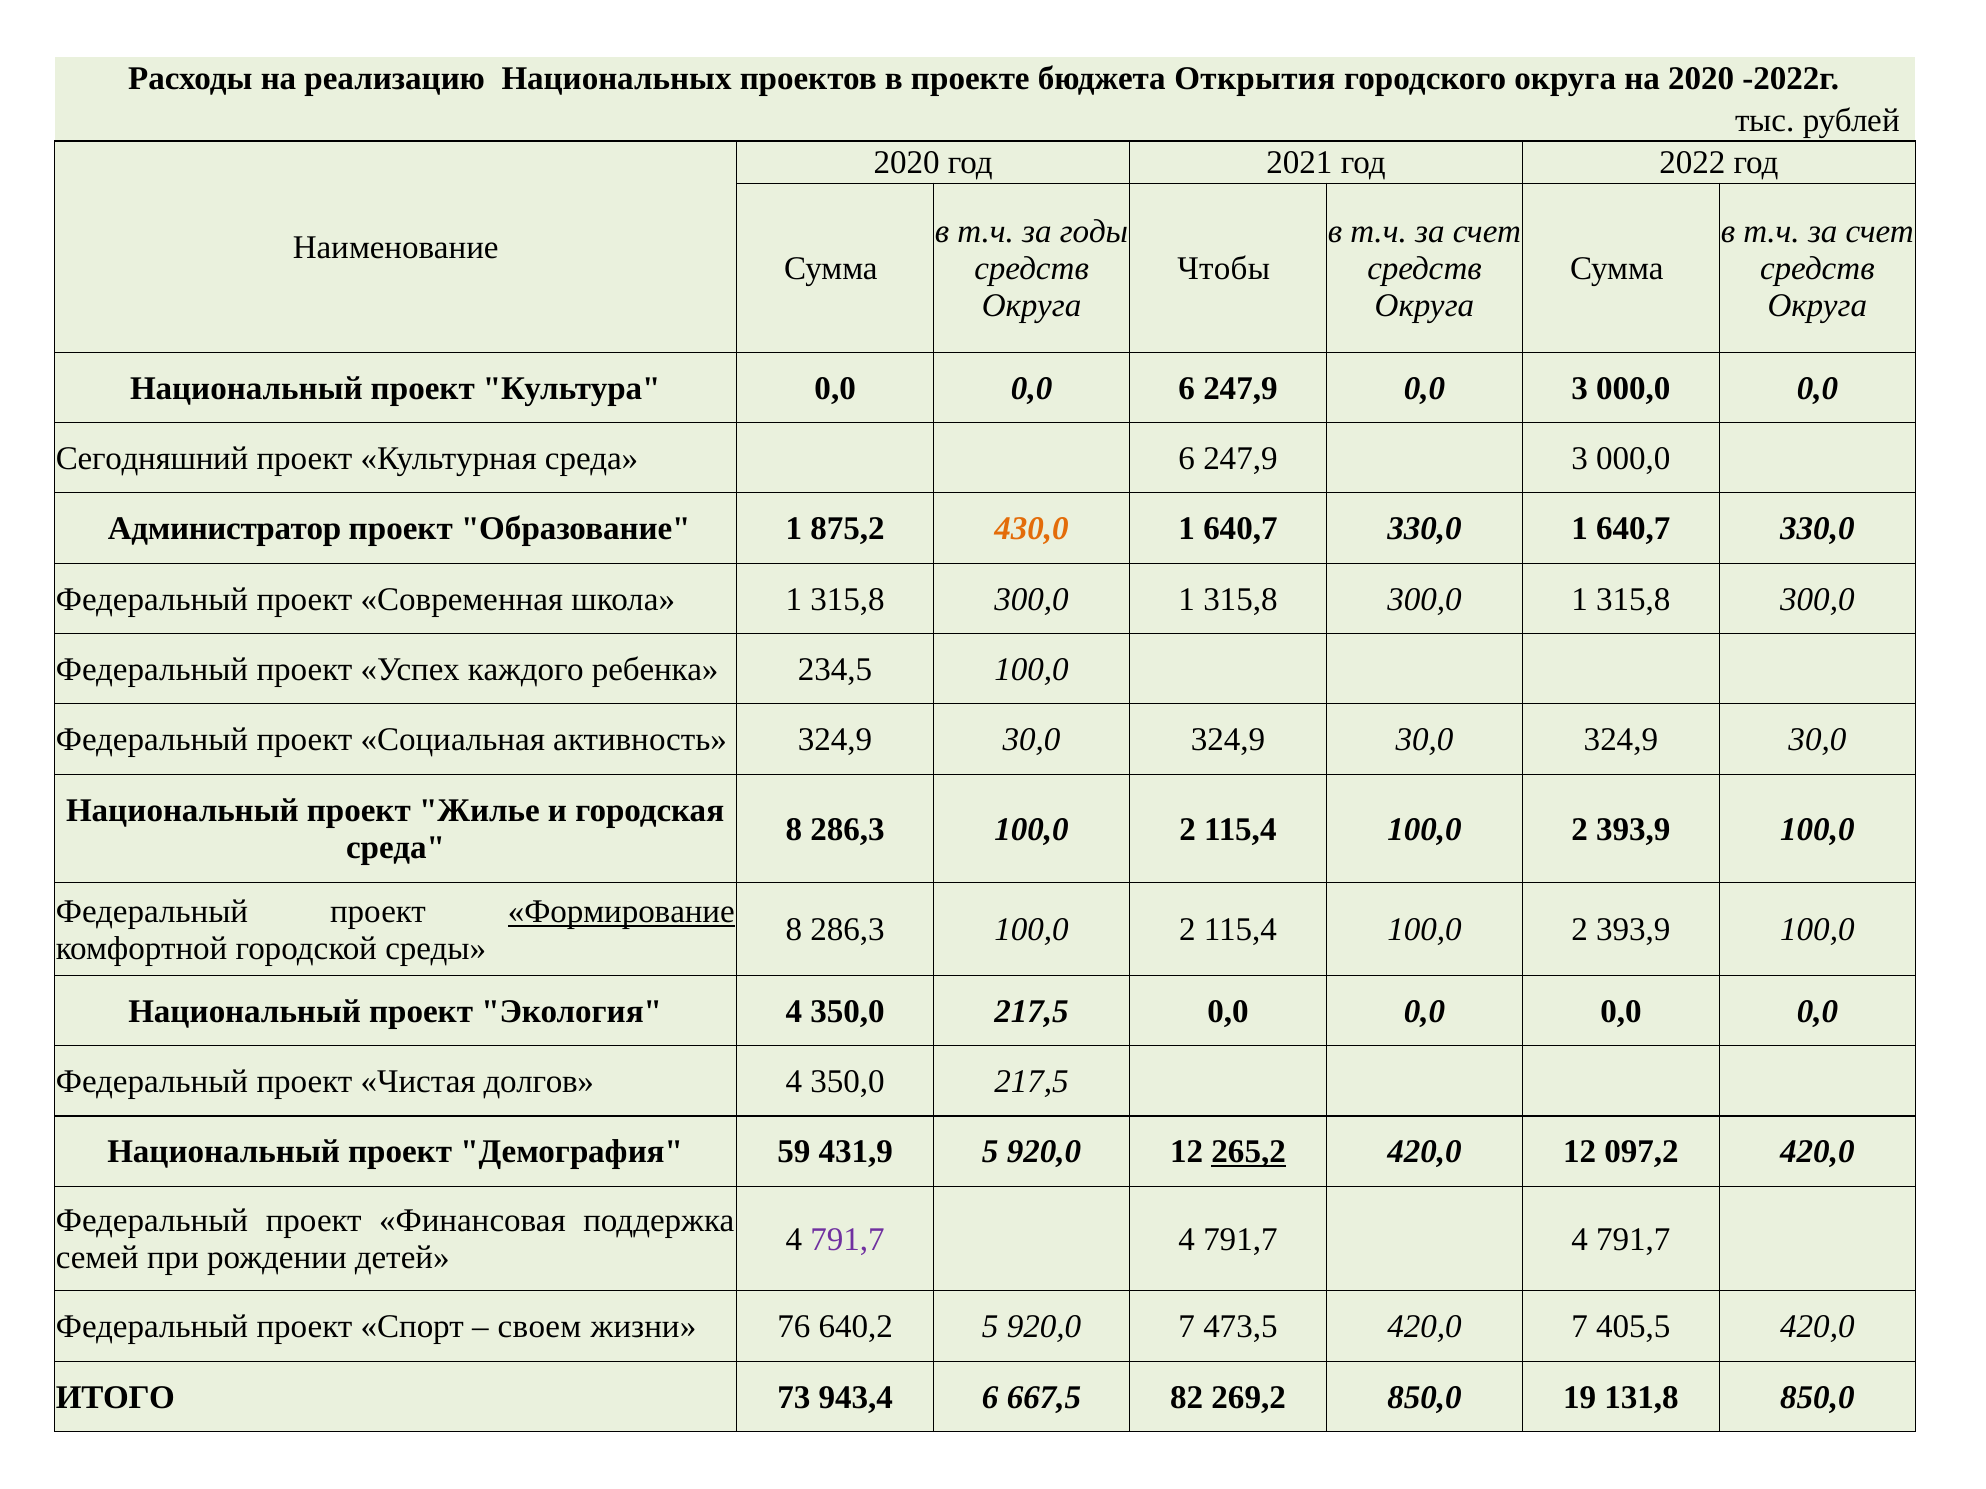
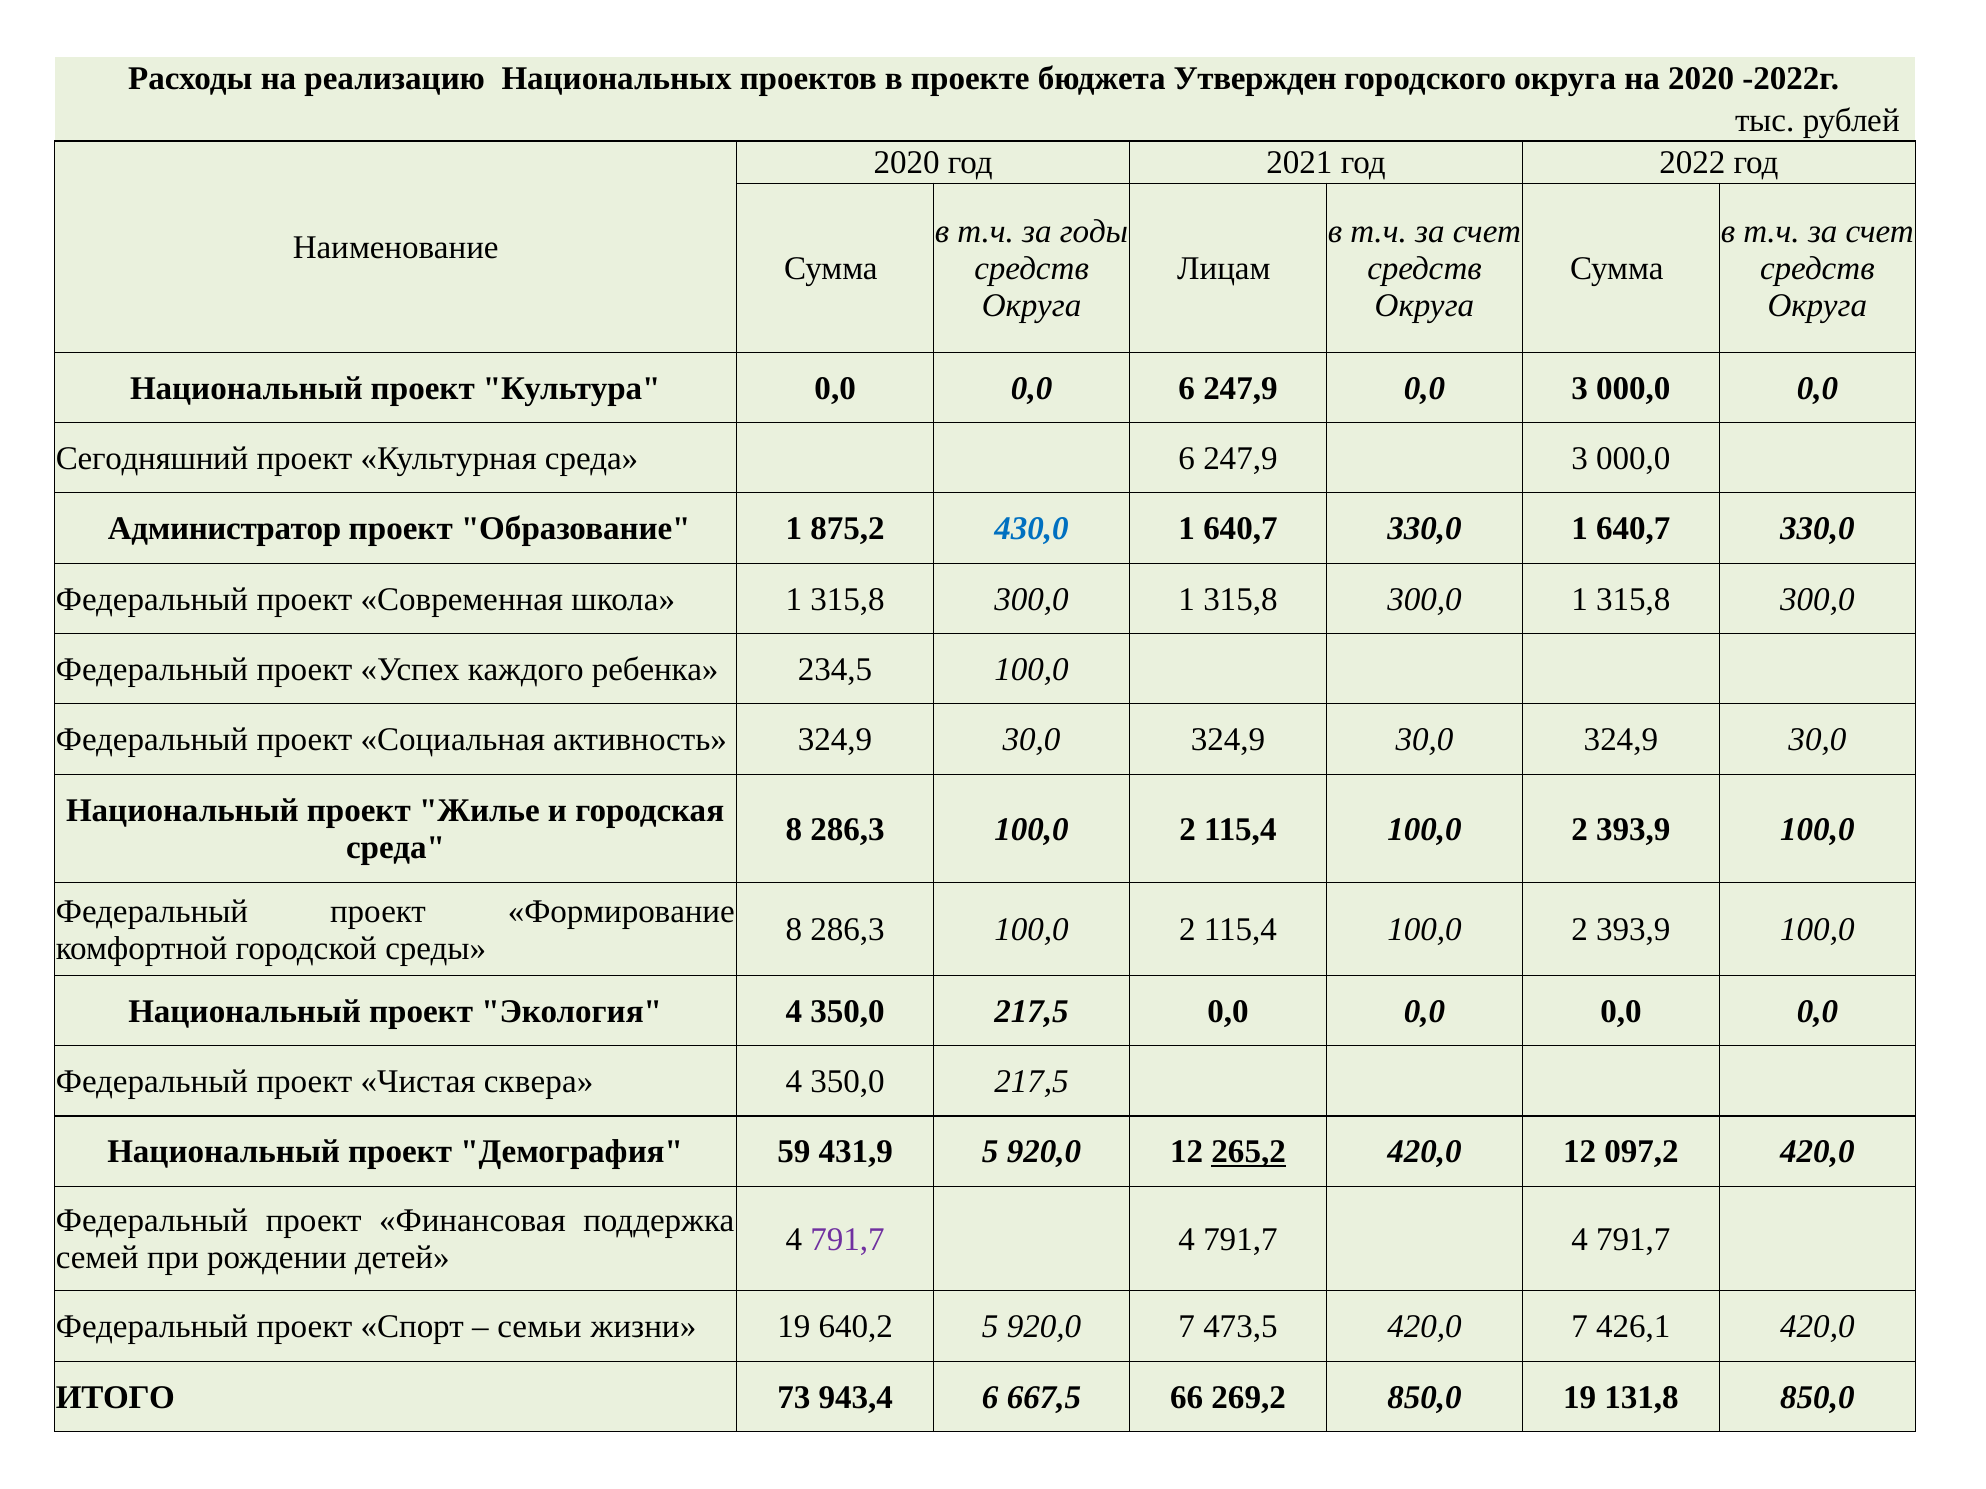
Открытия: Открытия -> Утвержден
Чтобы: Чтобы -> Лицам
430,0 colour: orange -> blue
Формирование underline: present -> none
долгов: долгов -> сквера
своем: своем -> семьи
жизни 76: 76 -> 19
405,5: 405,5 -> 426,1
82: 82 -> 66
